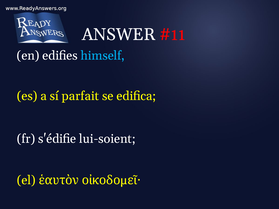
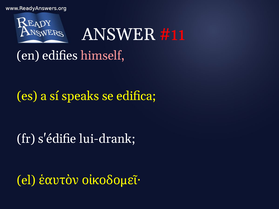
himself colour: light blue -> pink
parfait: parfait -> speaks
lui-soient: lui-soient -> lui-drank
